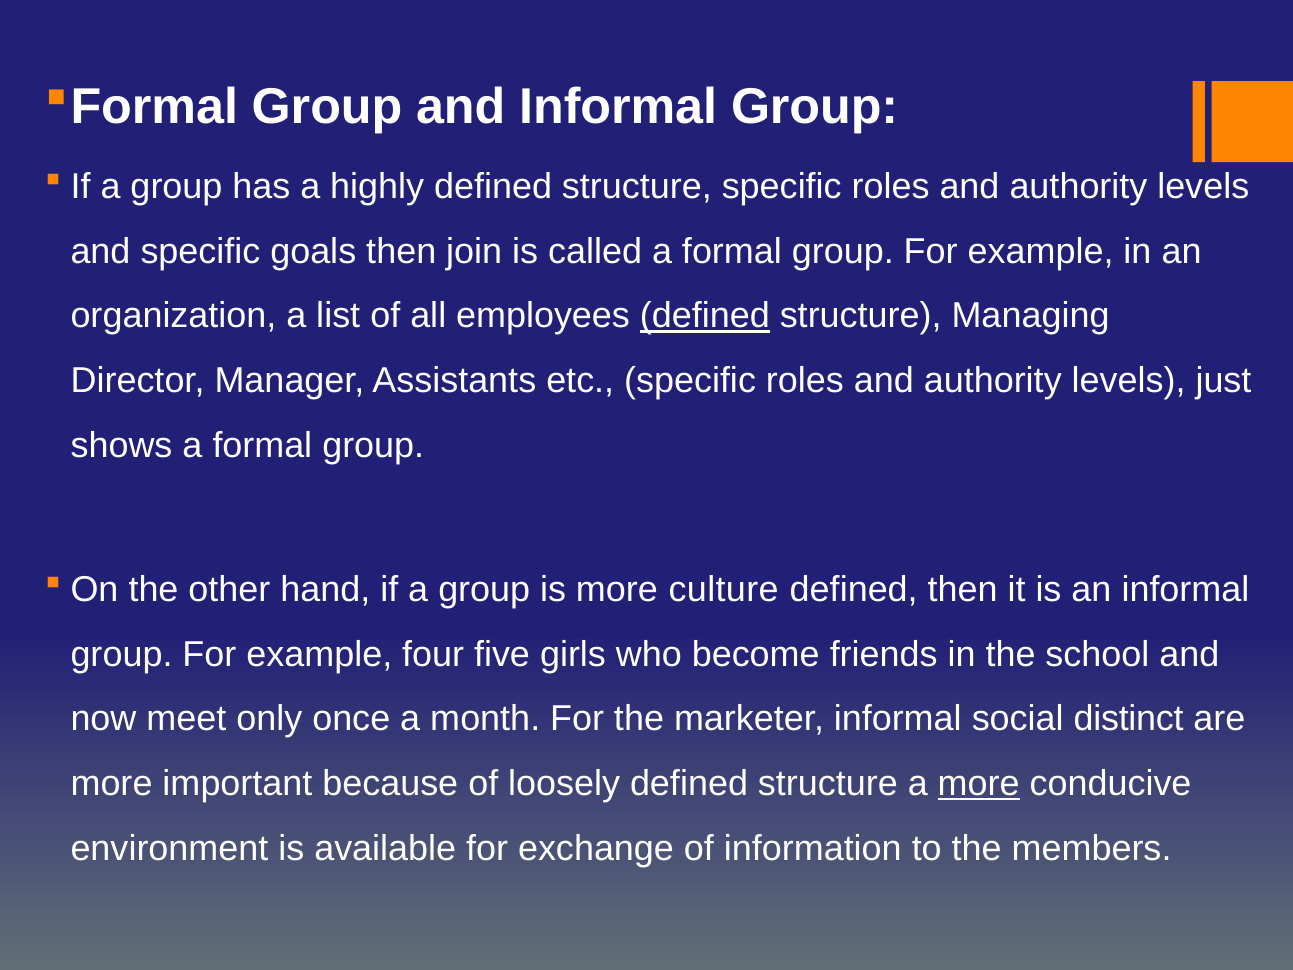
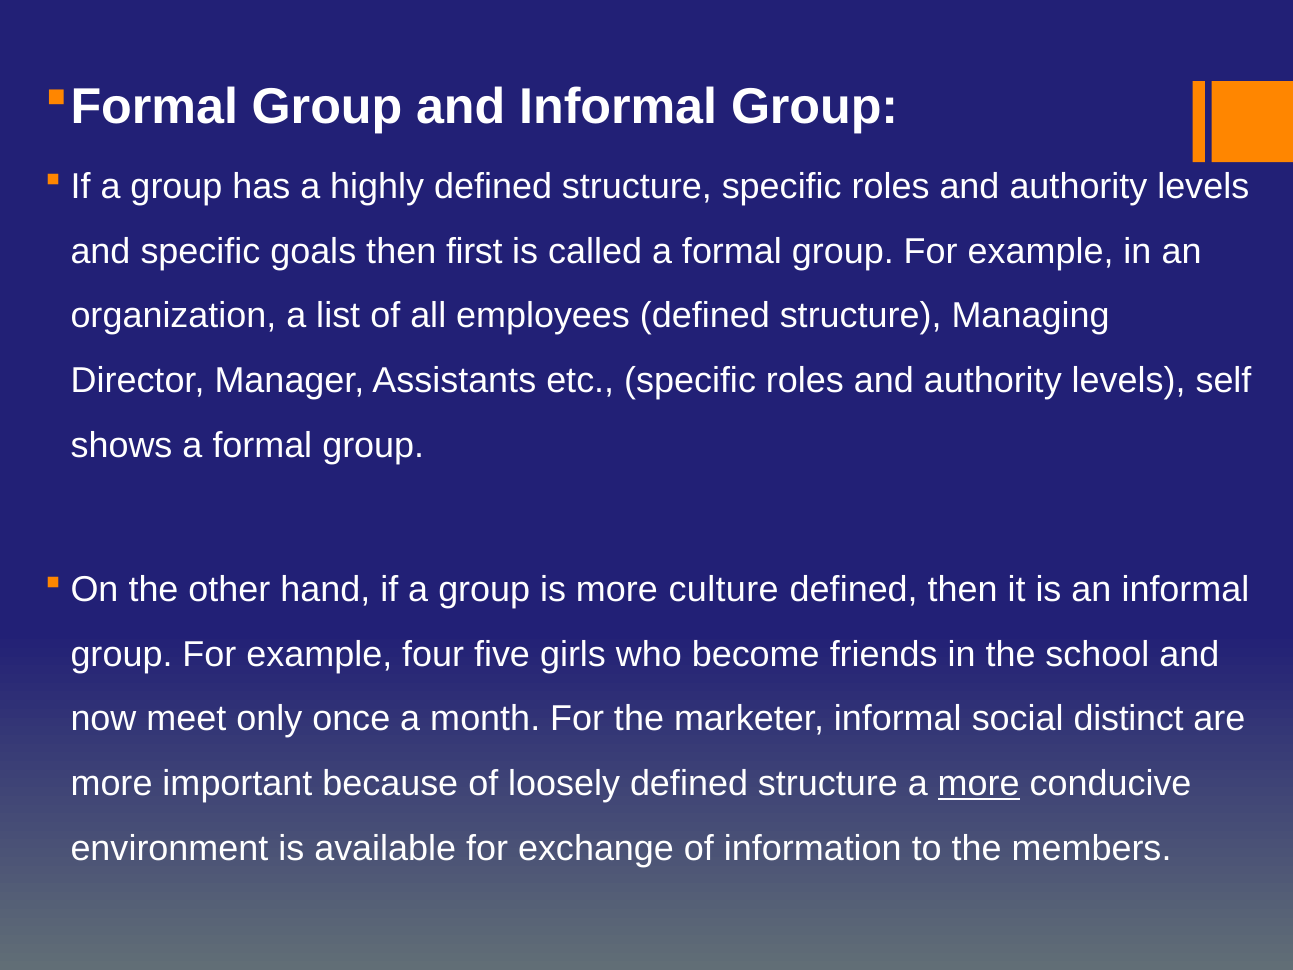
join: join -> first
defined at (705, 316) underline: present -> none
just: just -> self
